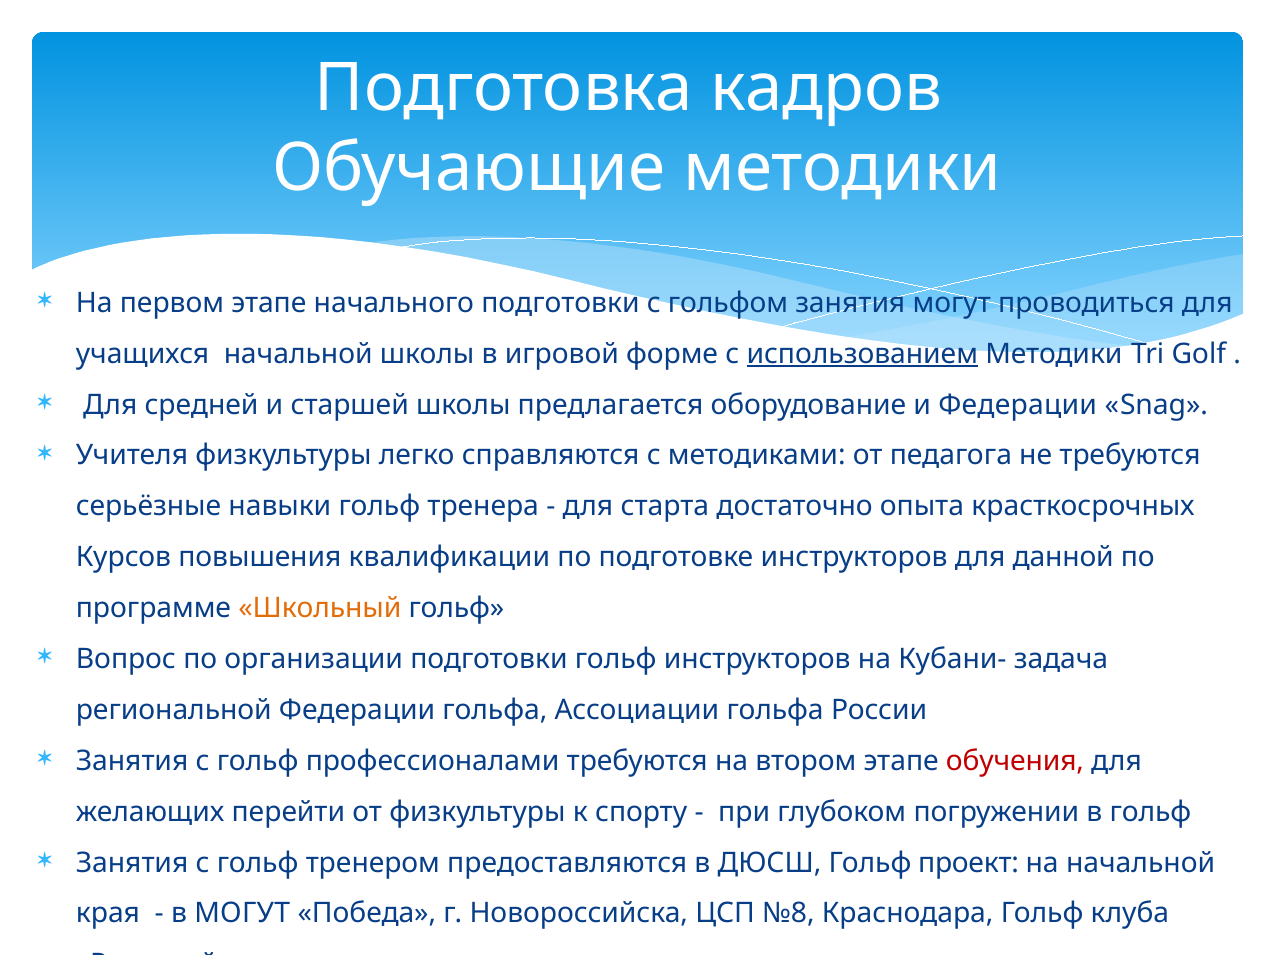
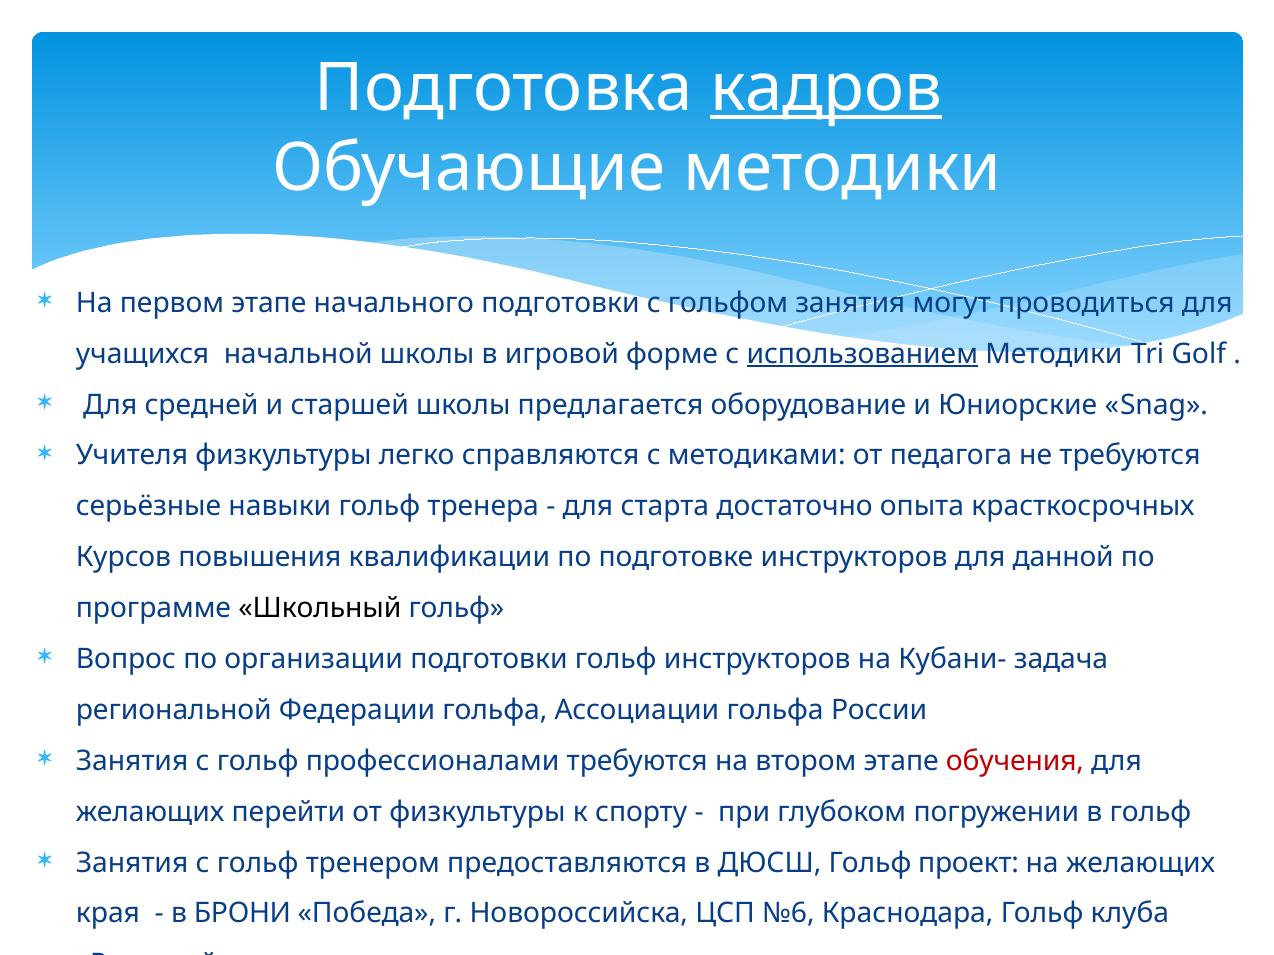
кадров underline: none -> present
и Федерации: Федерации -> Юниорские
Школьный colour: orange -> black
на начальной: начальной -> желающих
в МОГУТ: МОГУТ -> БРОНИ
№8: №8 -> №6
